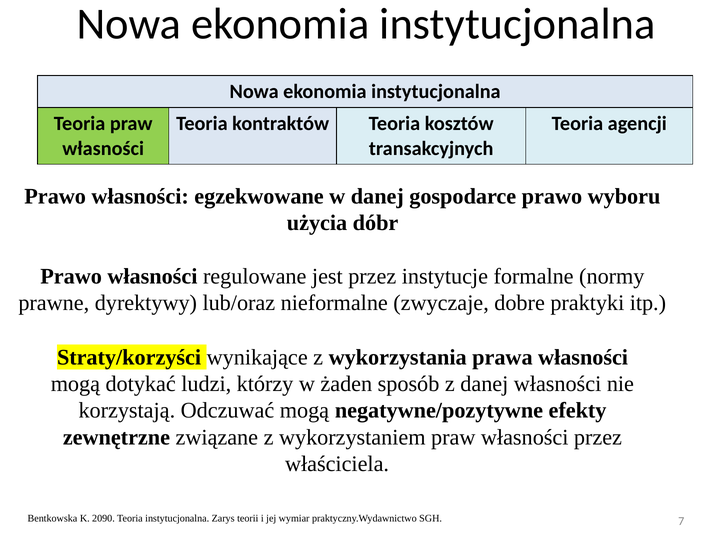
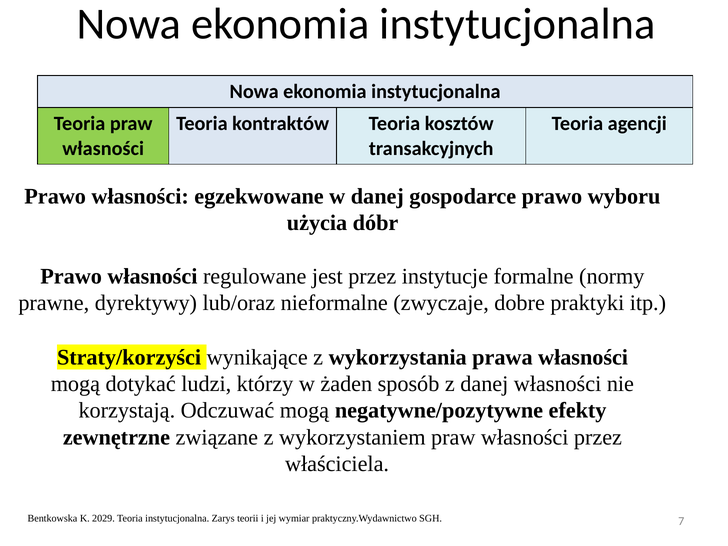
2090: 2090 -> 2029
